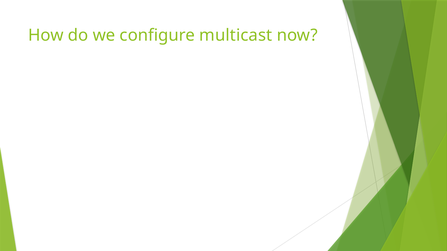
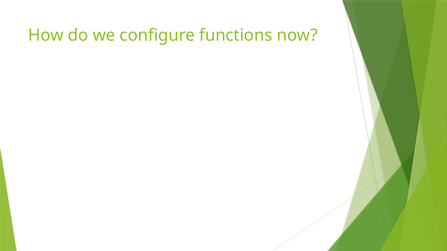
multicast: multicast -> functions
